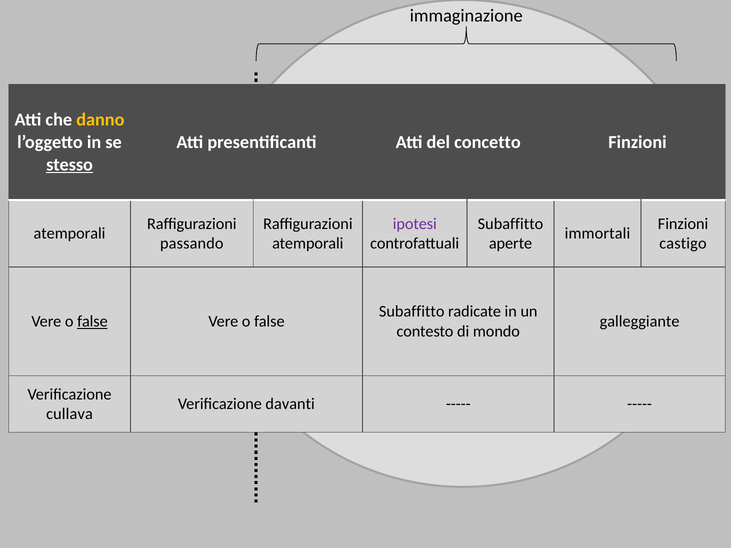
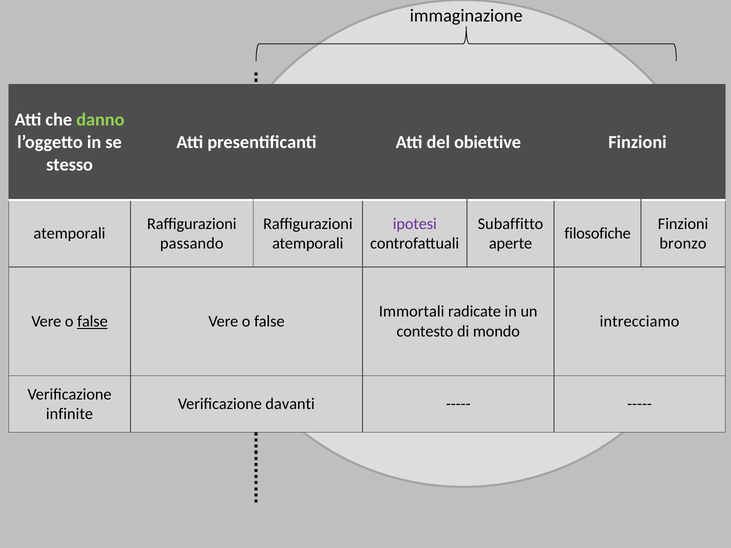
danno colour: yellow -> light green
concetto: concetto -> obiettive
stesso underline: present -> none
immortali: immortali -> filosofiche
castigo: castigo -> bronzo
Subaffitto at (412, 312): Subaffitto -> Immortali
galleggiante: galleggiante -> intrecciamo
cullava: cullava -> infinite
